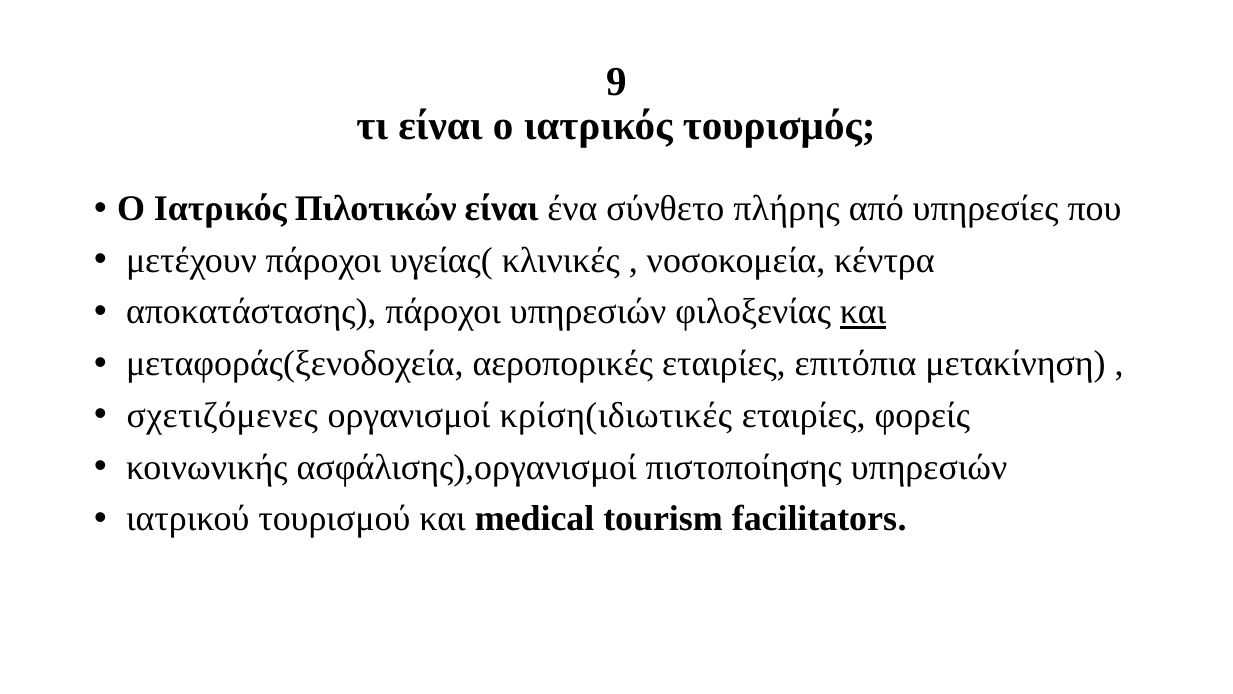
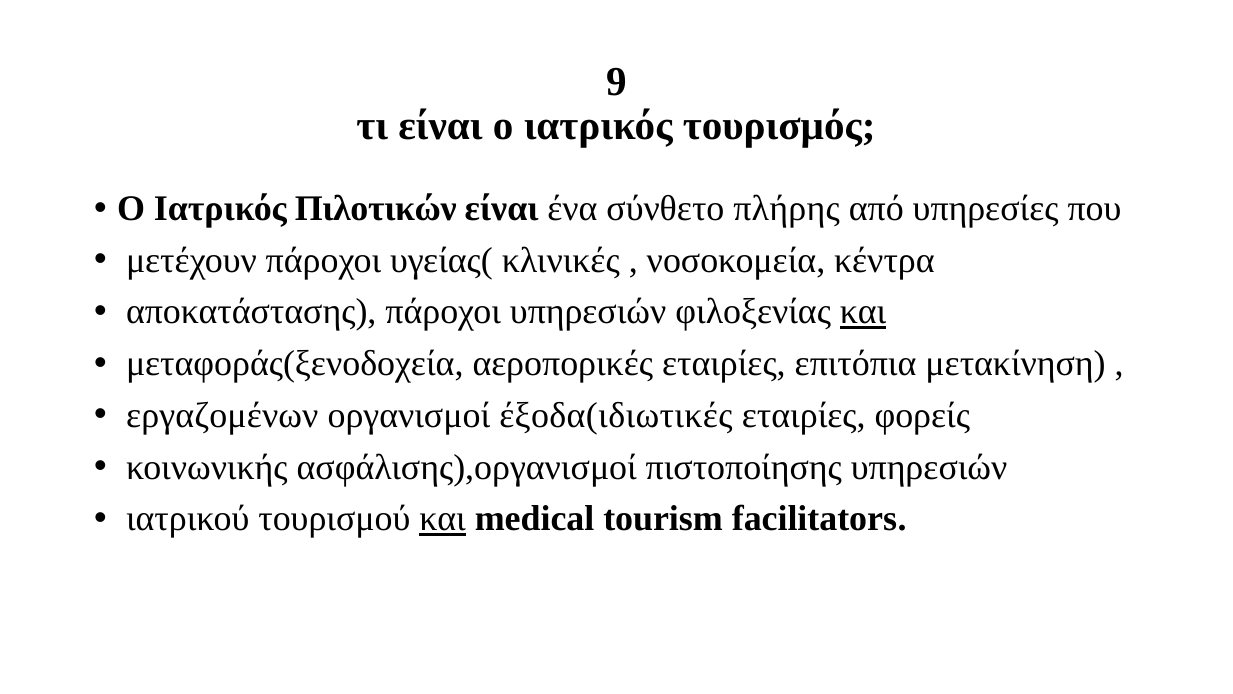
σχετιζόμενες: σχετιζόμενες -> εργαζομένων
κρίση(ιδιωτικές: κρίση(ιδιωτικές -> έξοδα(ιδιωτικές
και at (443, 519) underline: none -> present
